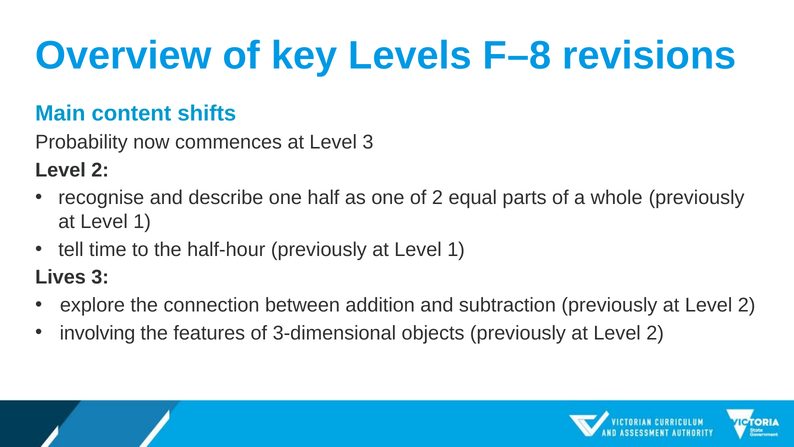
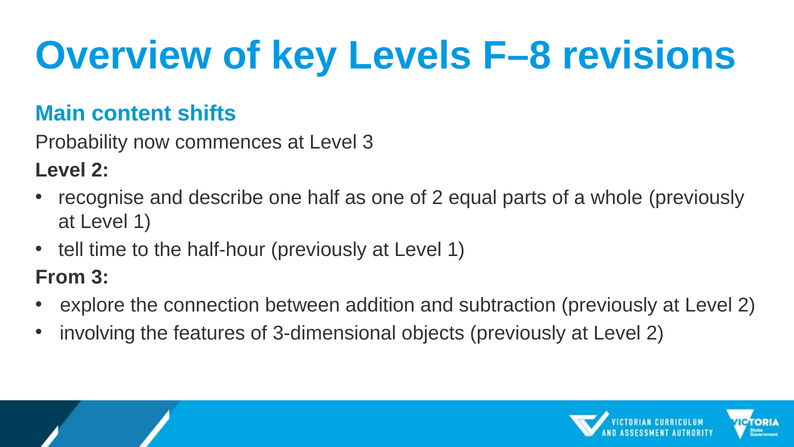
Lives: Lives -> From
